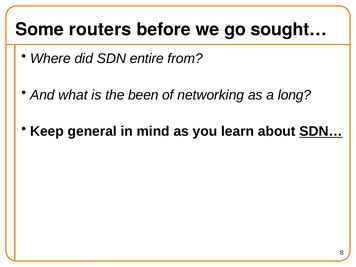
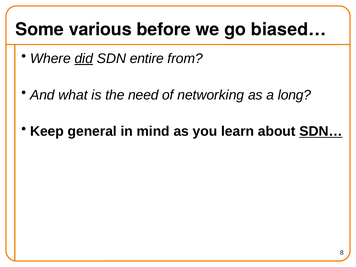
routers: routers -> various
sought…: sought… -> biased…
did underline: none -> present
been: been -> need
